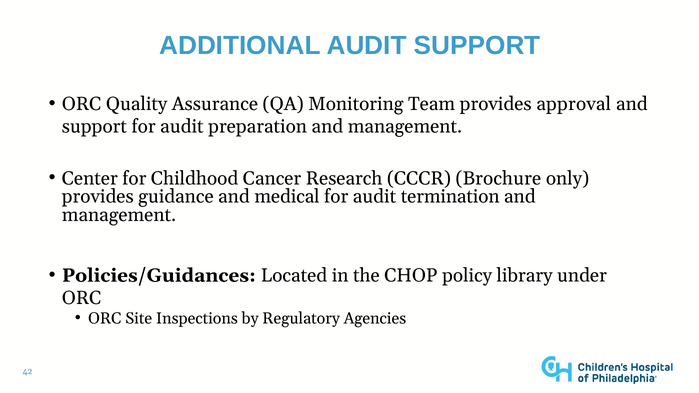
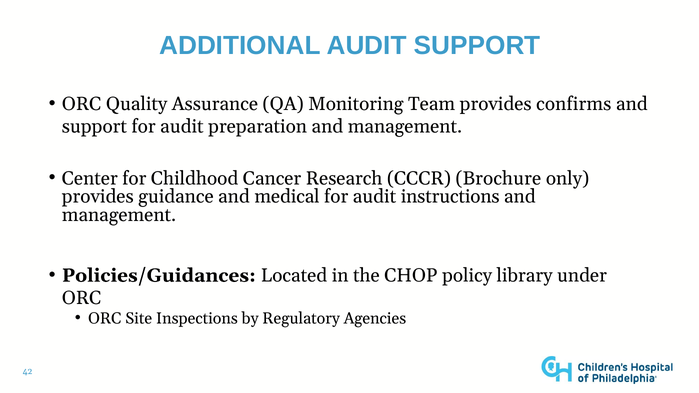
approval: approval -> confirms
termination: termination -> instructions
